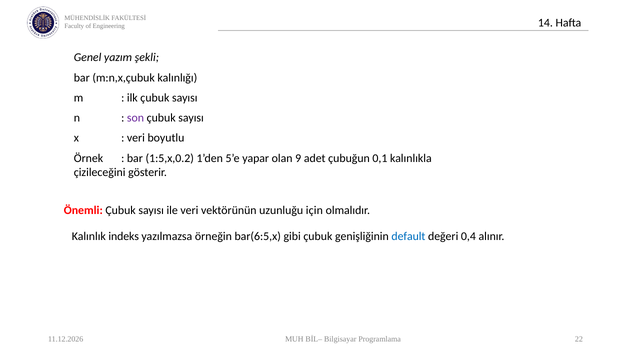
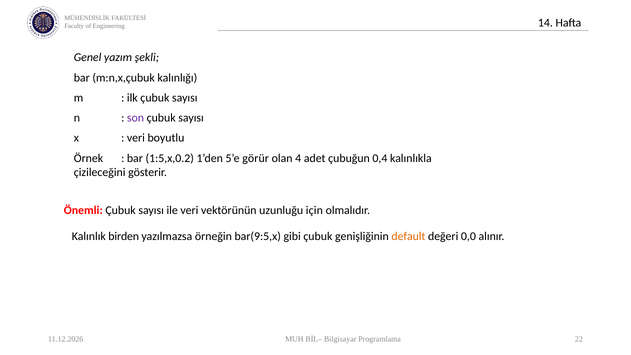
yapar: yapar -> görür
9: 9 -> 4
0,1: 0,1 -> 0,4
indeks: indeks -> birden
bar(6:5,x: bar(6:5,x -> bar(9:5,x
default colour: blue -> orange
0,4: 0,4 -> 0,0
